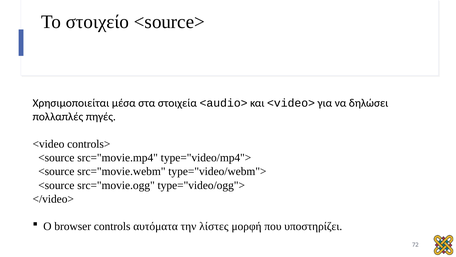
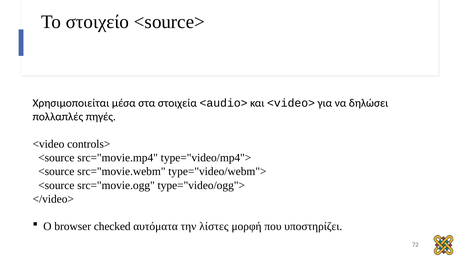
controls: controls -> checked
